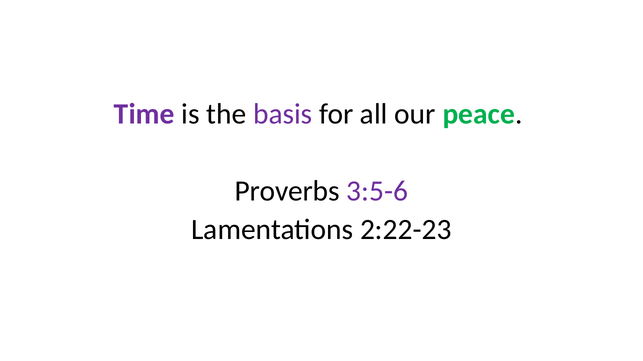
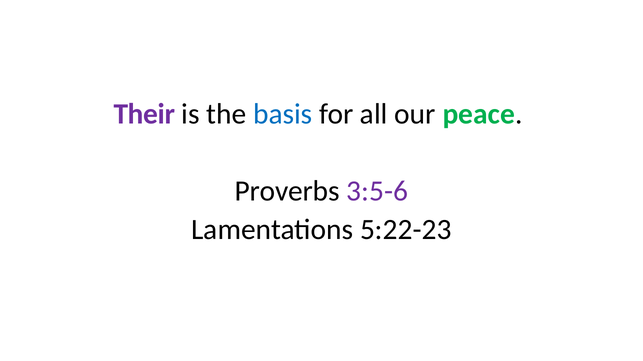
Time: Time -> Their
basis colour: purple -> blue
2:22-23: 2:22-23 -> 5:22-23
